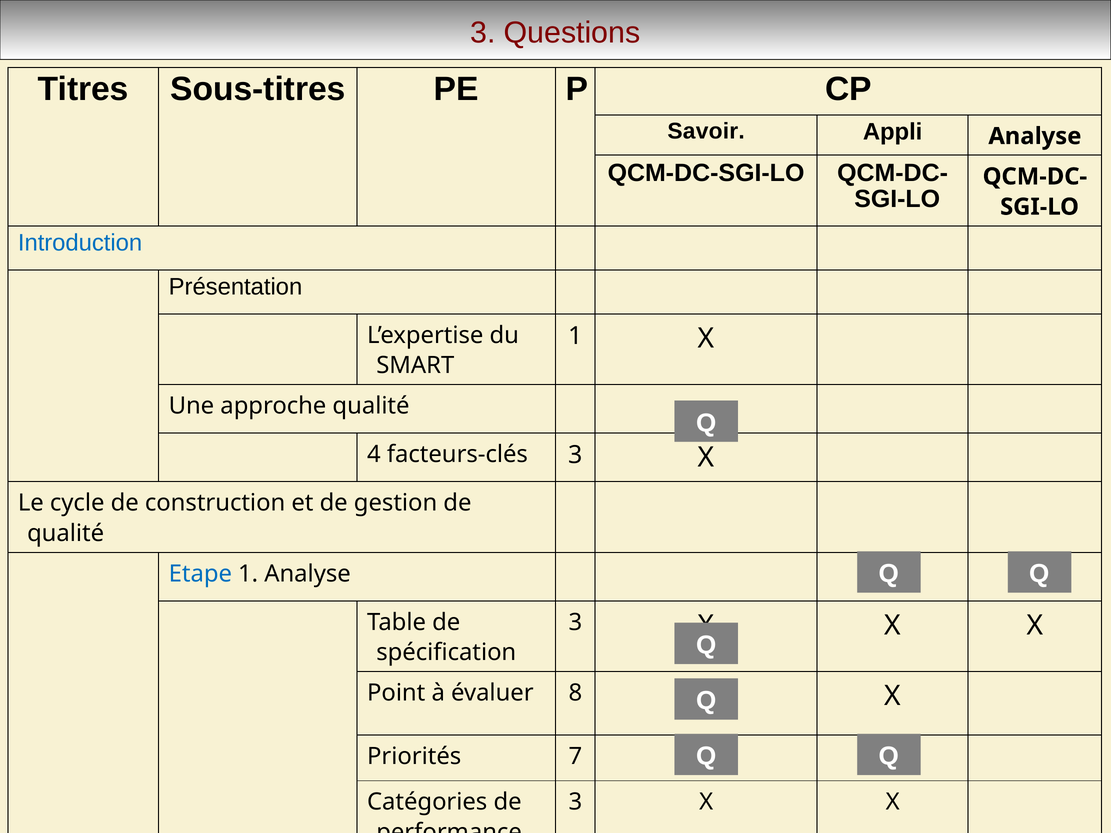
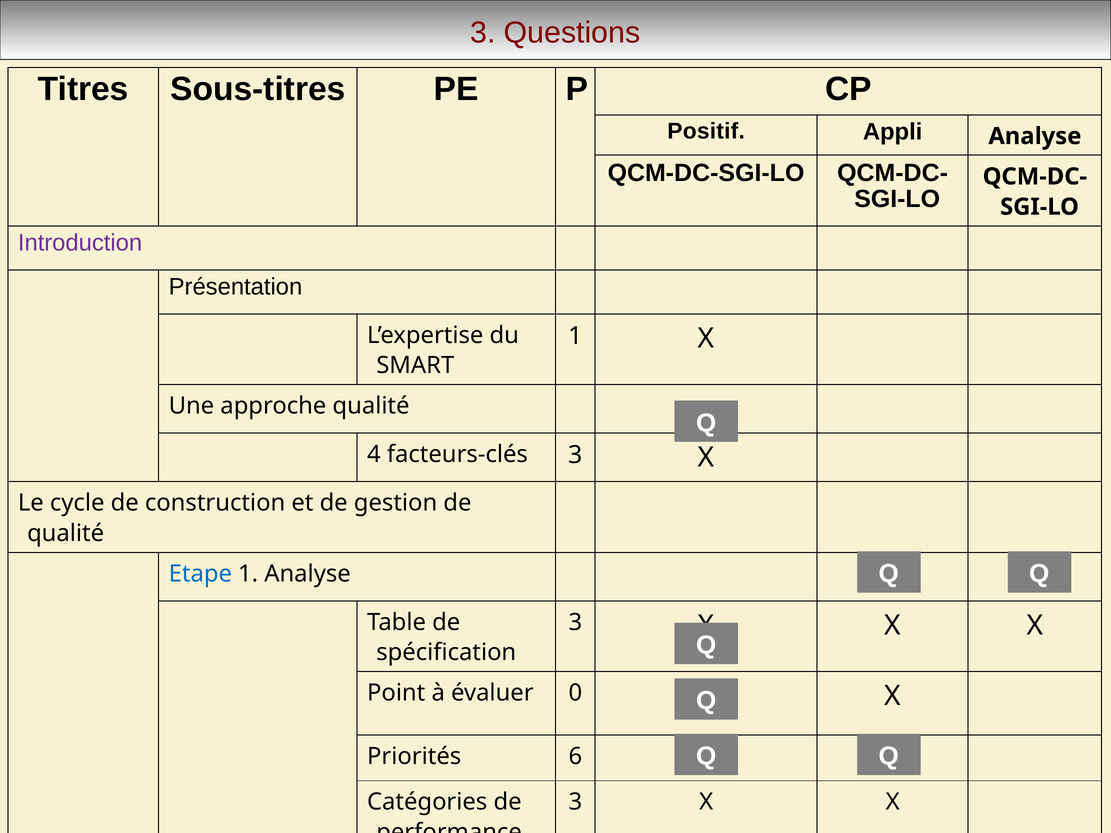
Savoir: Savoir -> Positif
Introduction colour: blue -> purple
8: 8 -> 0
7: 7 -> 6
